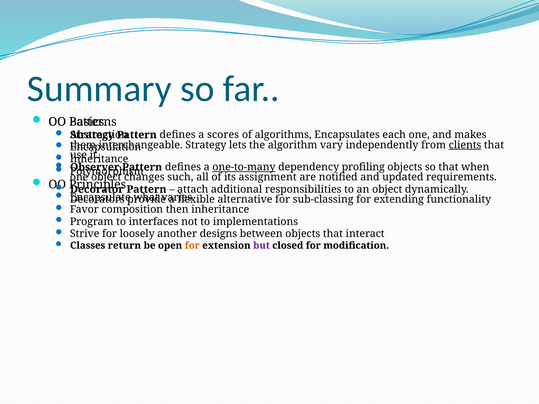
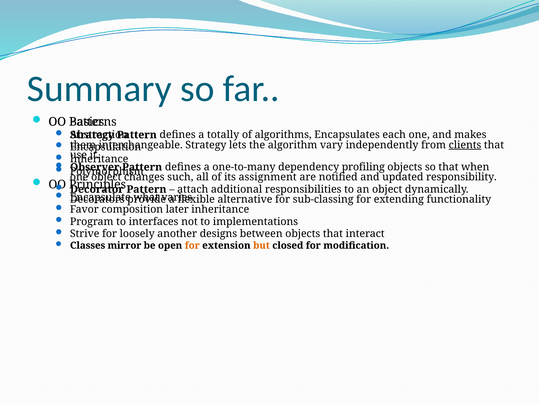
scores: scores -> totally
one-to-many underline: present -> none
requirements: requirements -> responsibility
then: then -> later
return: return -> mirror
but colour: purple -> orange
